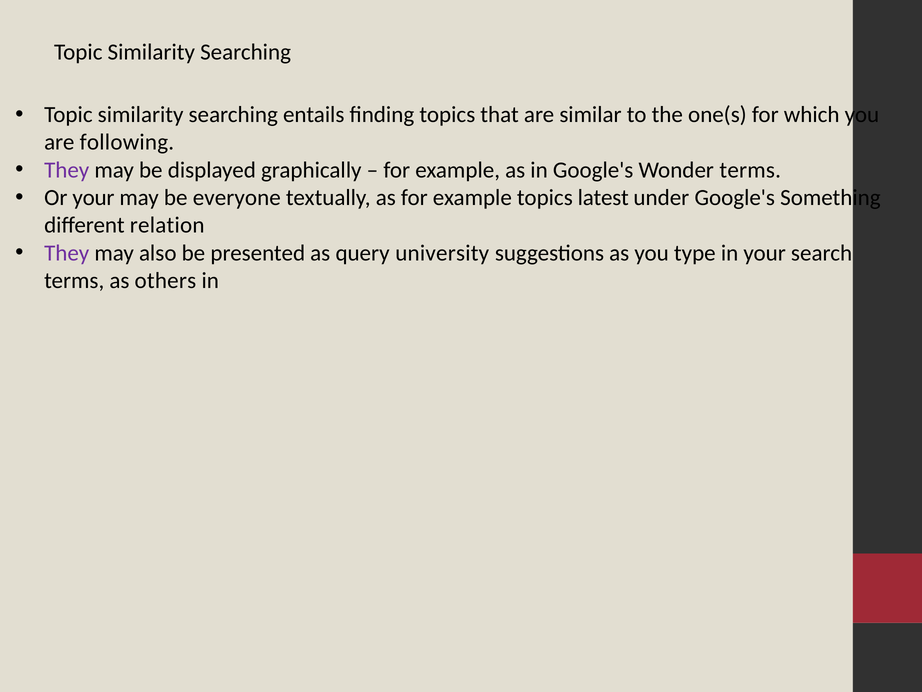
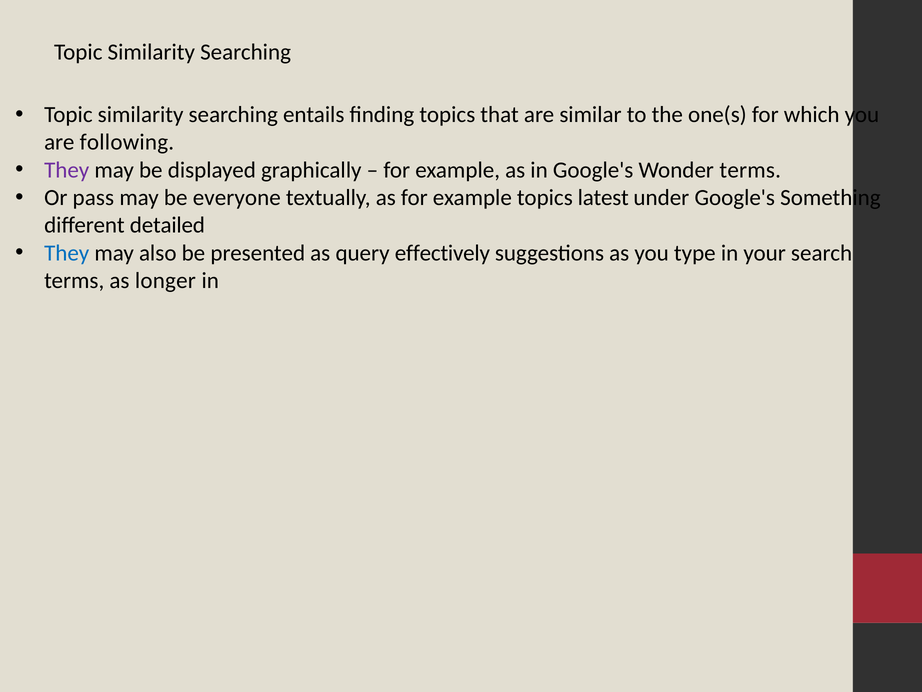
Or your: your -> pass
relation: relation -> detailed
They at (67, 253) colour: purple -> blue
university: university -> effectively
others: others -> longer
